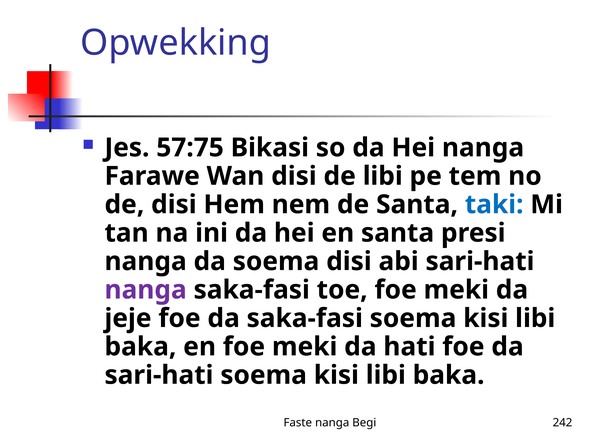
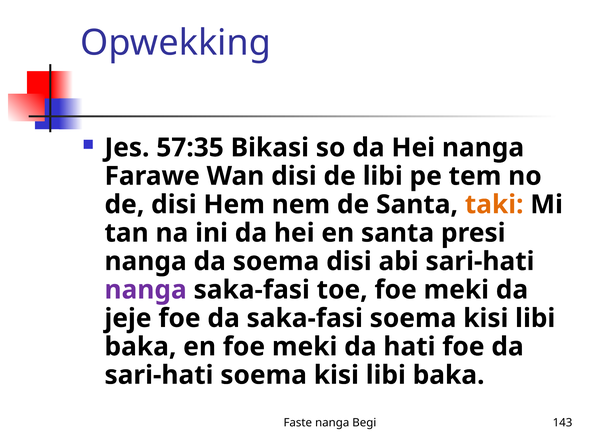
57:75: 57:75 -> 57:35
taki colour: blue -> orange
242: 242 -> 143
